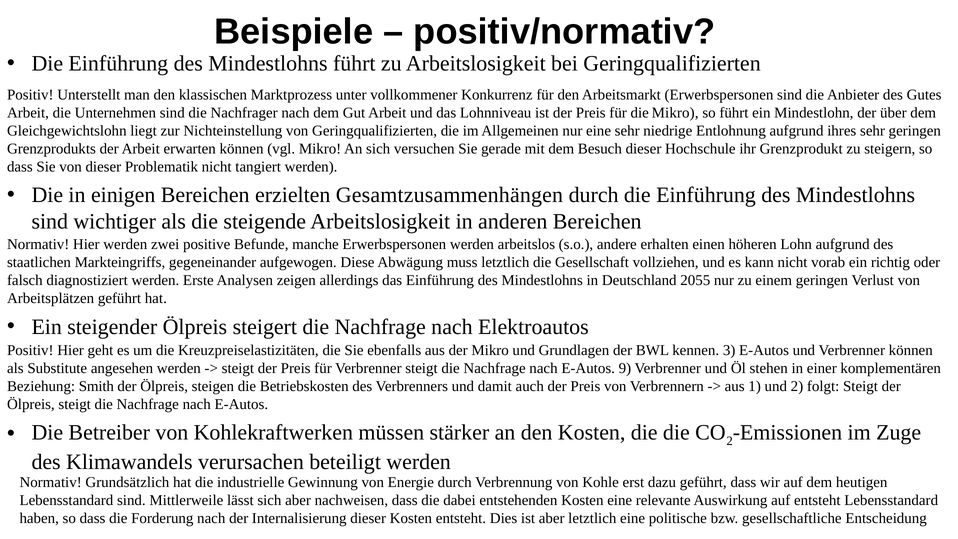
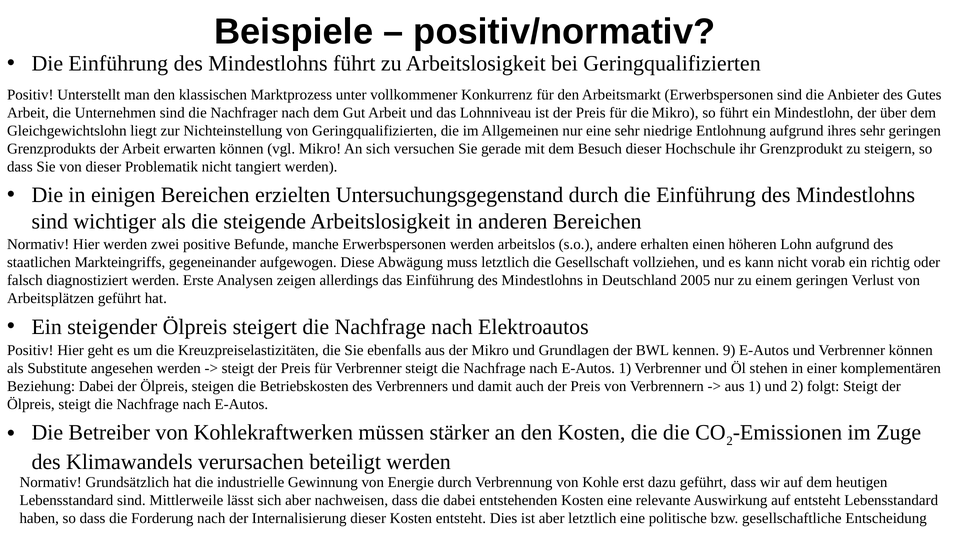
Gesamtzusammenhängen: Gesamtzusammenhängen -> Untersuchungsgegenstand
2055: 2055 -> 2005
3: 3 -> 9
E-Autos 9: 9 -> 1
Beziehung Smith: Smith -> Dabei
